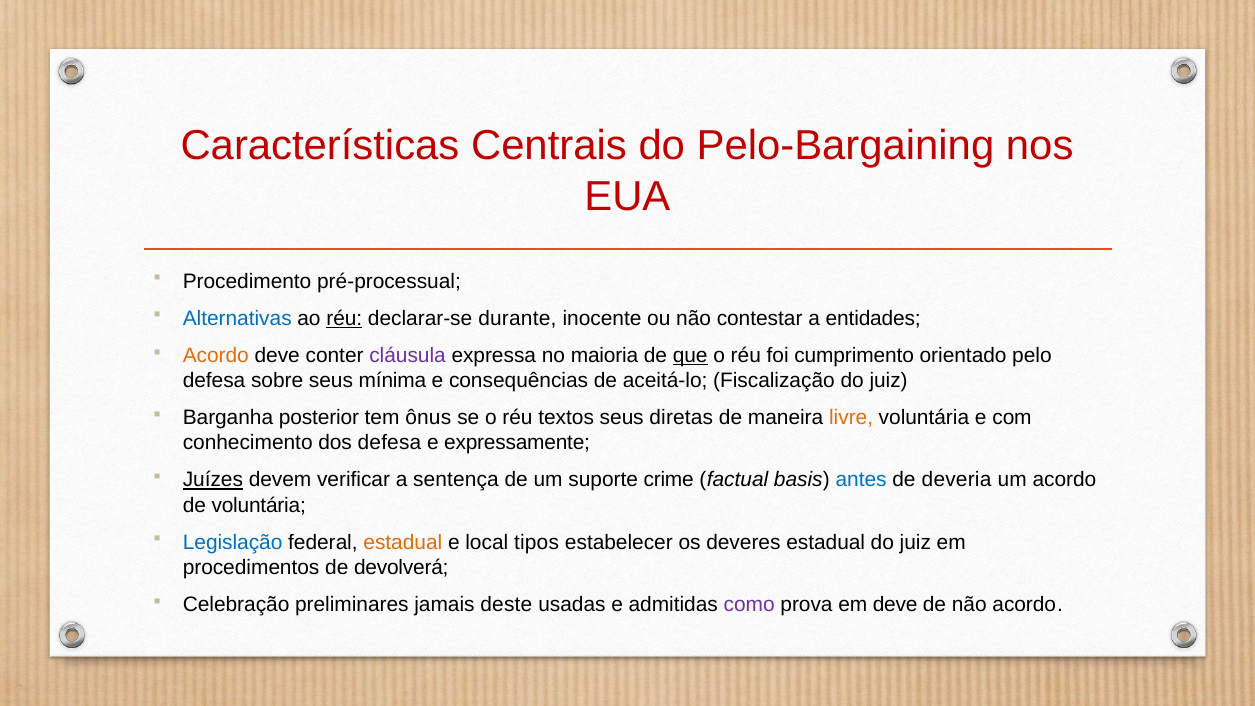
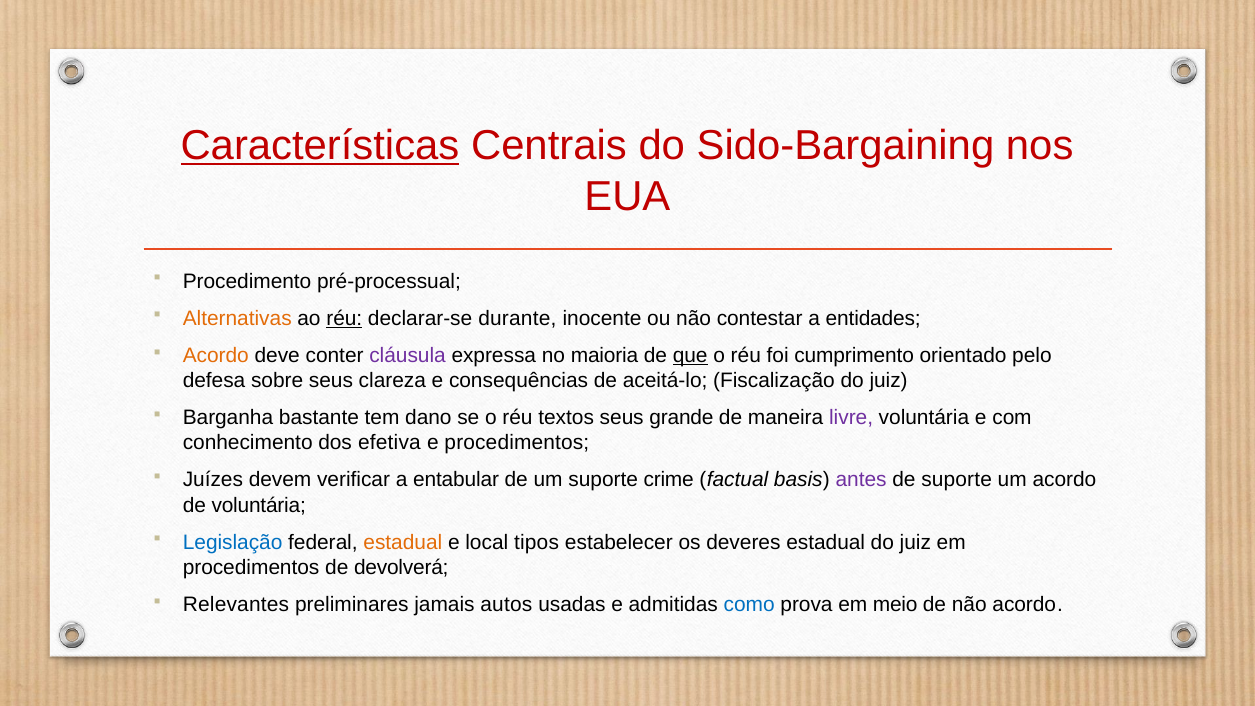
Características underline: none -> present
Pelo-Bargaining: Pelo-Bargaining -> Sido-Bargaining
Alternativas colour: blue -> orange
mínima: mínima -> clareza
posterior: posterior -> bastante
ônus: ônus -> dano
diretas: diretas -> grande
livre colour: orange -> purple
dos defesa: defesa -> efetiva
e expressamente: expressamente -> procedimentos
Juízes underline: present -> none
sentença: sentença -> entabular
antes colour: blue -> purple
de deveria: deveria -> suporte
Celebração: Celebração -> Relevantes
deste: deste -> autos
como colour: purple -> blue
em deve: deve -> meio
